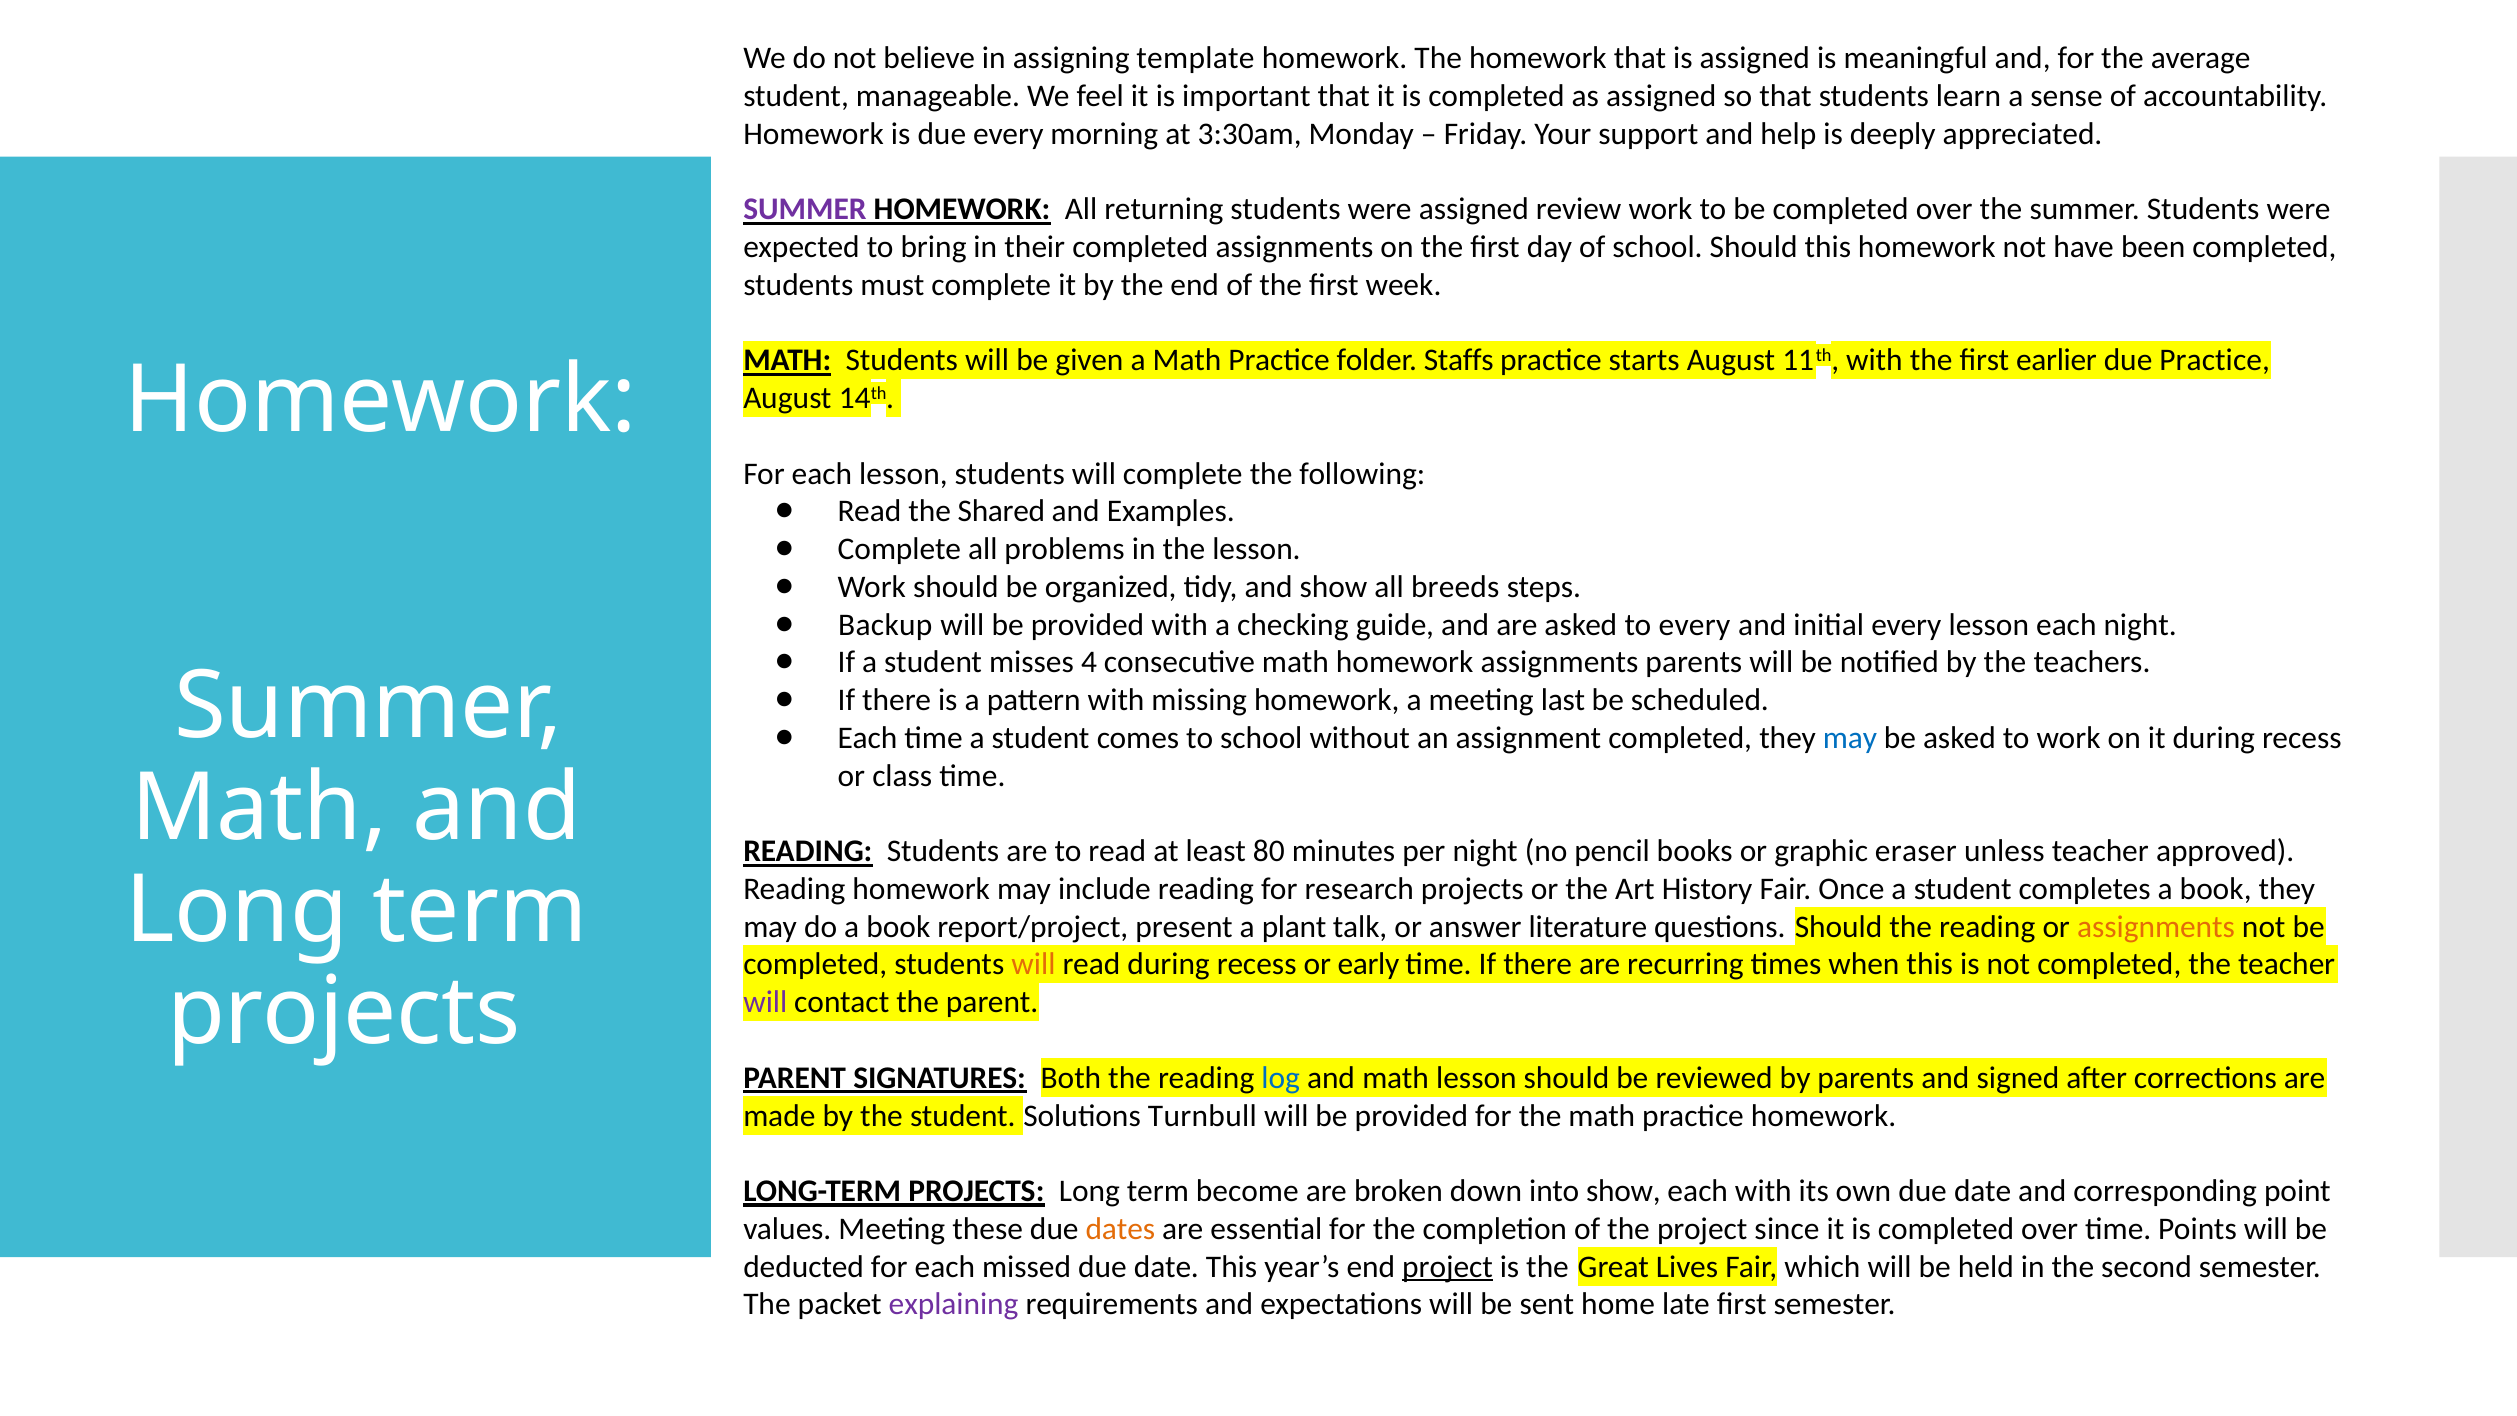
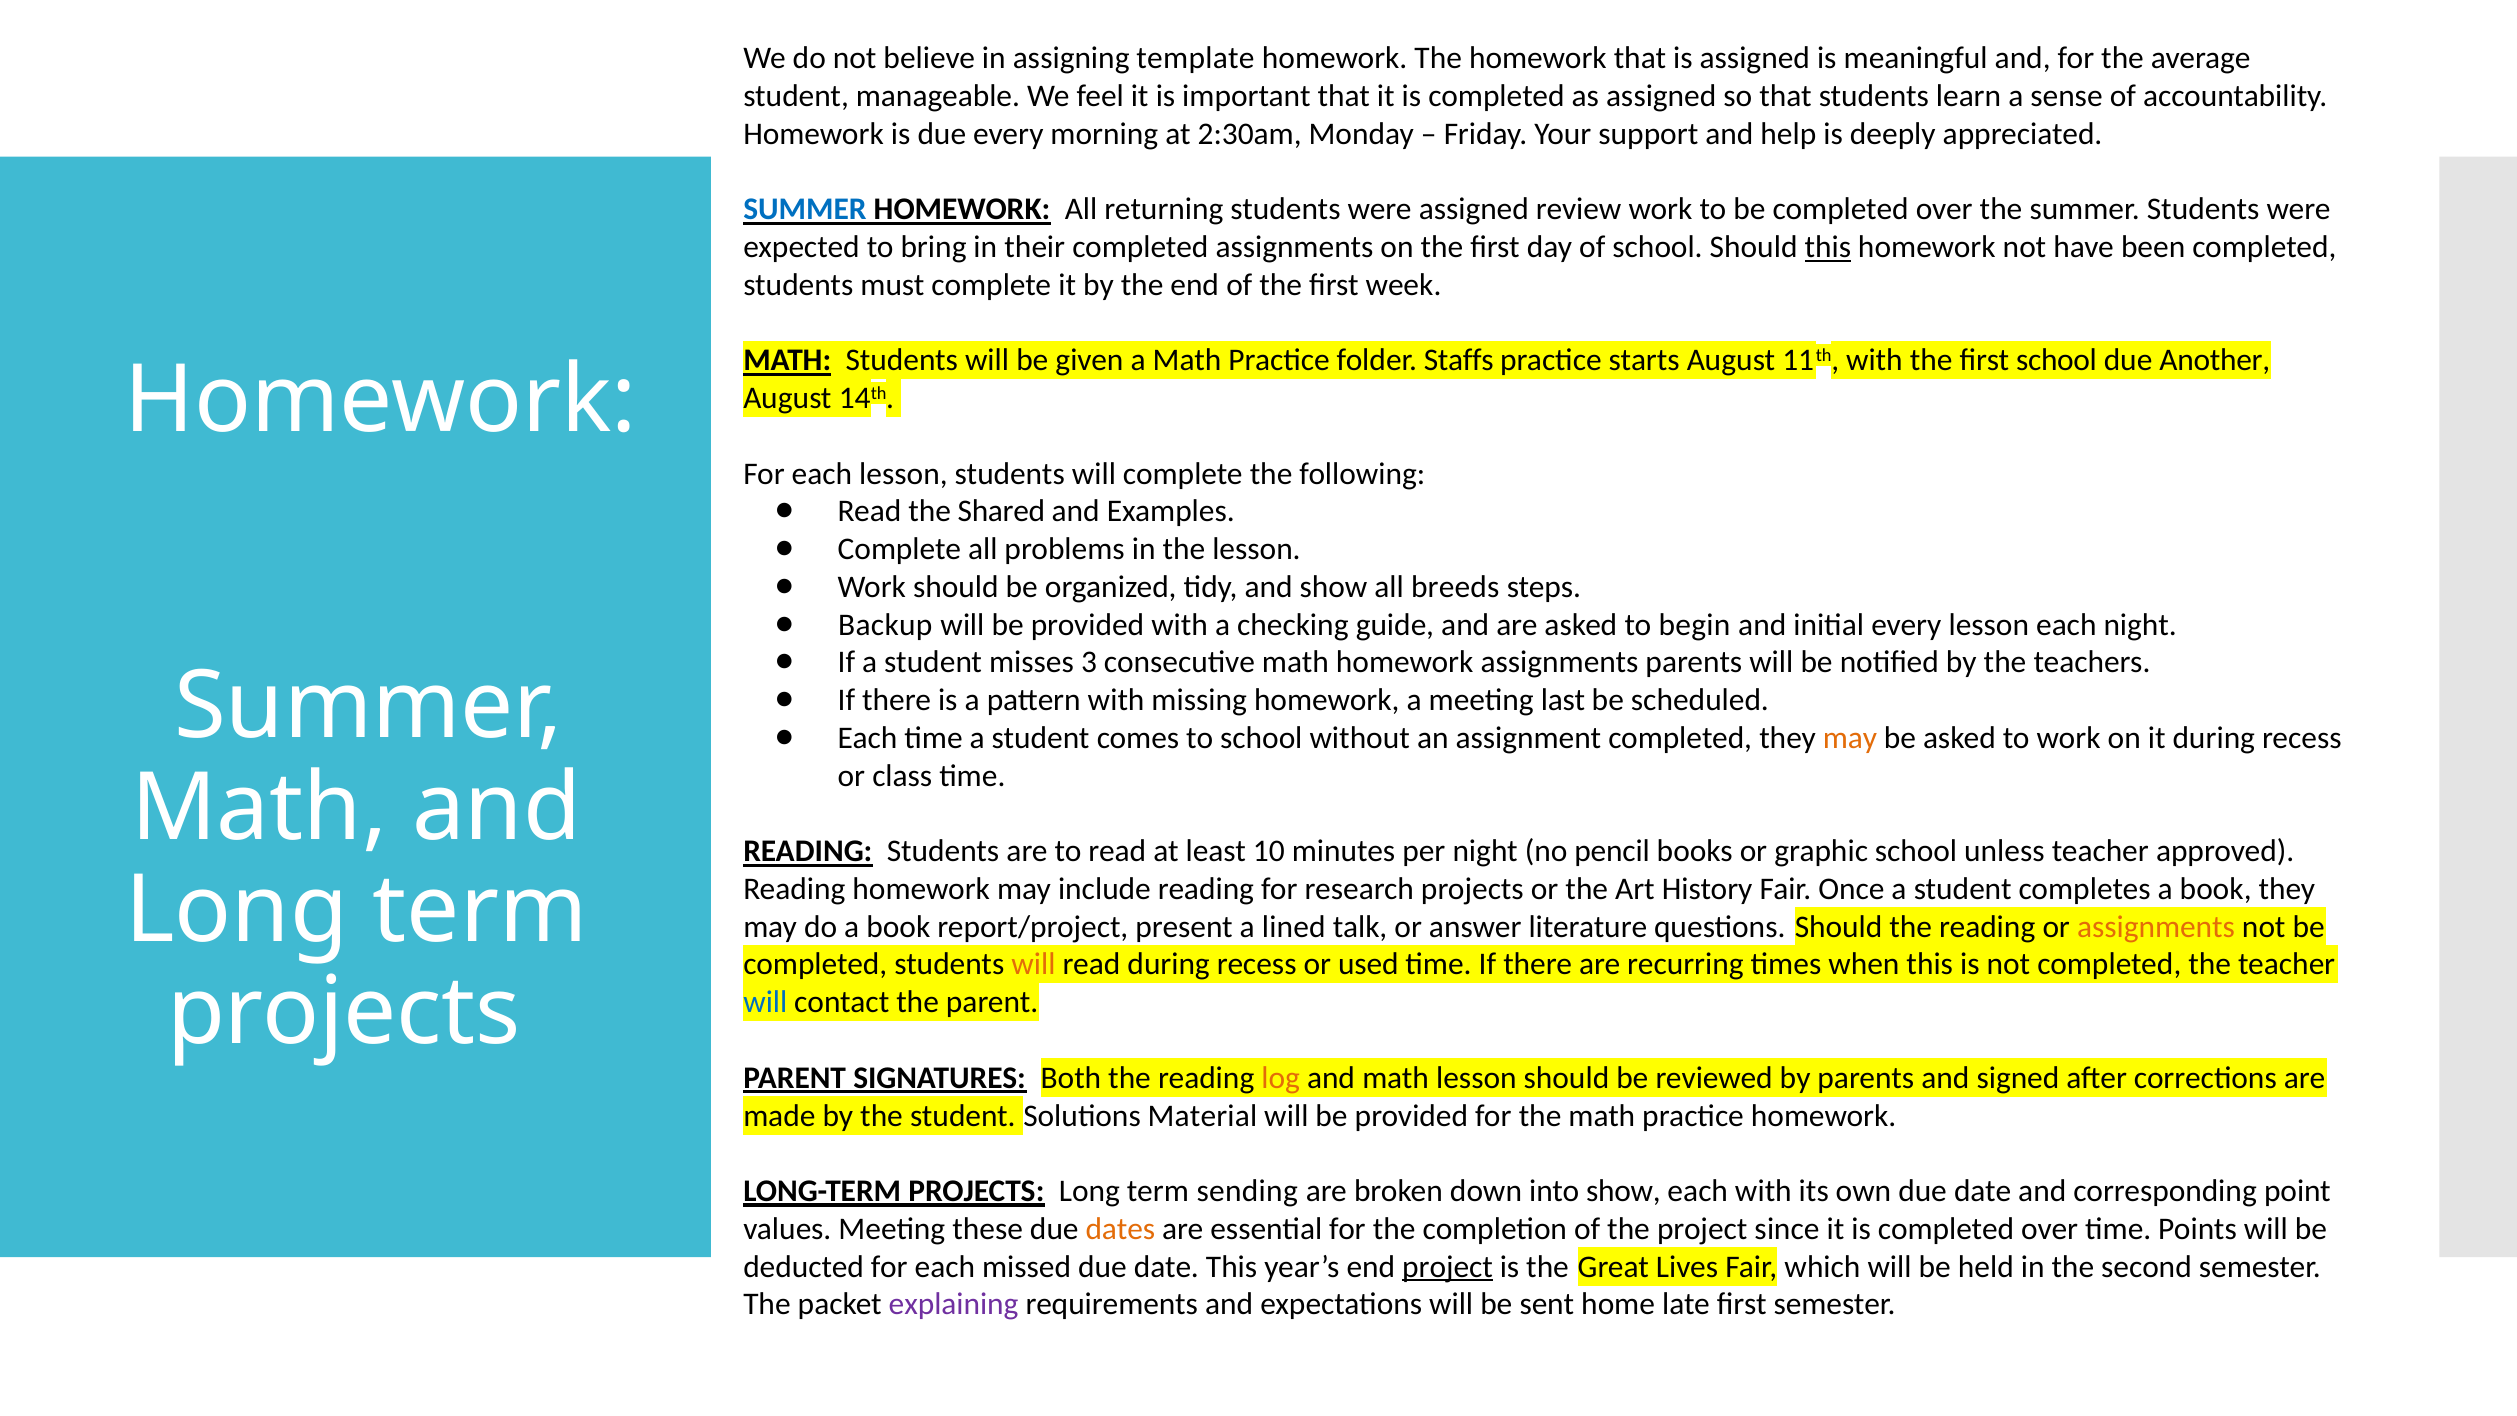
3:30am: 3:30am -> 2:30am
SUMMER at (805, 209) colour: purple -> blue
this at (1828, 247) underline: none -> present
first earlier: earlier -> school
due Practice: Practice -> Another
to every: every -> begin
4: 4 -> 3
may at (1850, 738) colour: blue -> orange
80: 80 -> 10
graphic eraser: eraser -> school
plant: plant -> lined
early: early -> used
will at (765, 1002) colour: purple -> blue
log colour: blue -> orange
Turnbull: Turnbull -> Material
become: become -> sending
